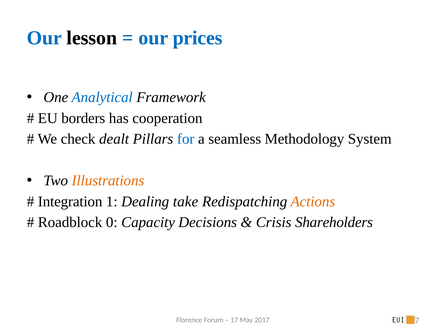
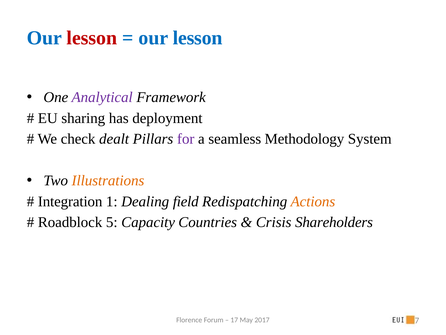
lesson at (92, 38) colour: black -> red
prices at (198, 38): prices -> lesson
Analytical colour: blue -> purple
borders: borders -> sharing
cooperation: cooperation -> deployment
for colour: blue -> purple
take: take -> field
0: 0 -> 5
Decisions: Decisions -> Countries
